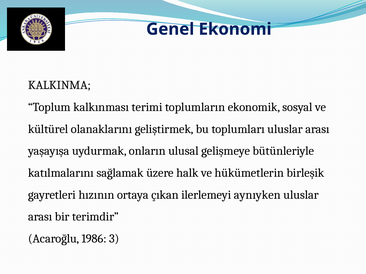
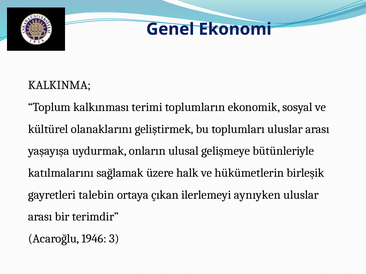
hızının: hızının -> talebin
1986: 1986 -> 1946
